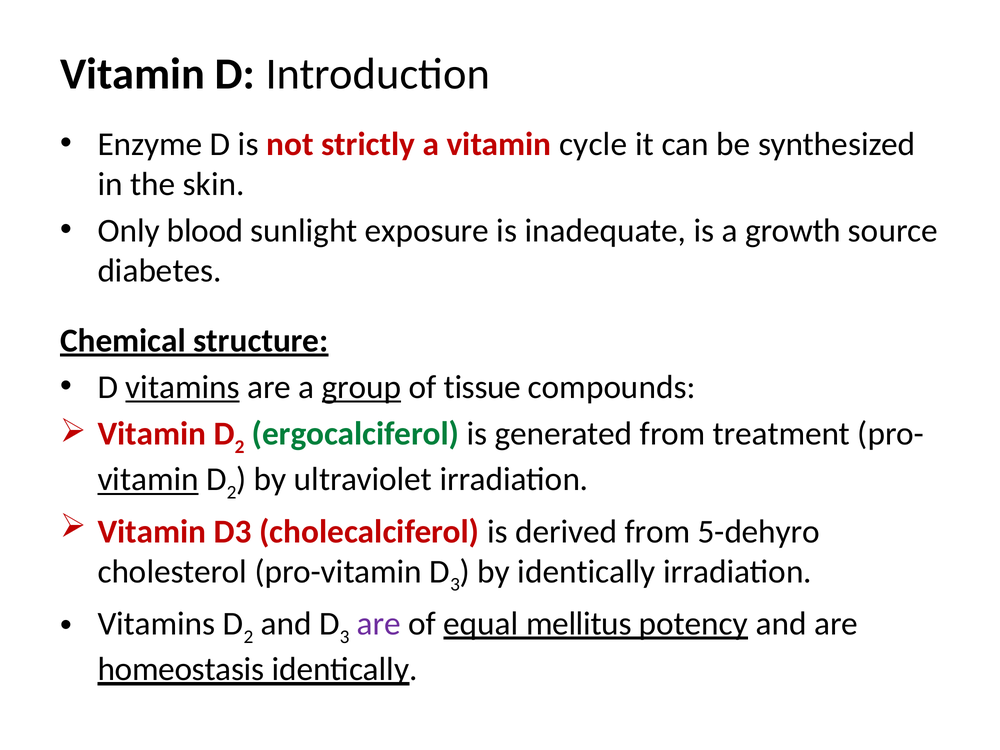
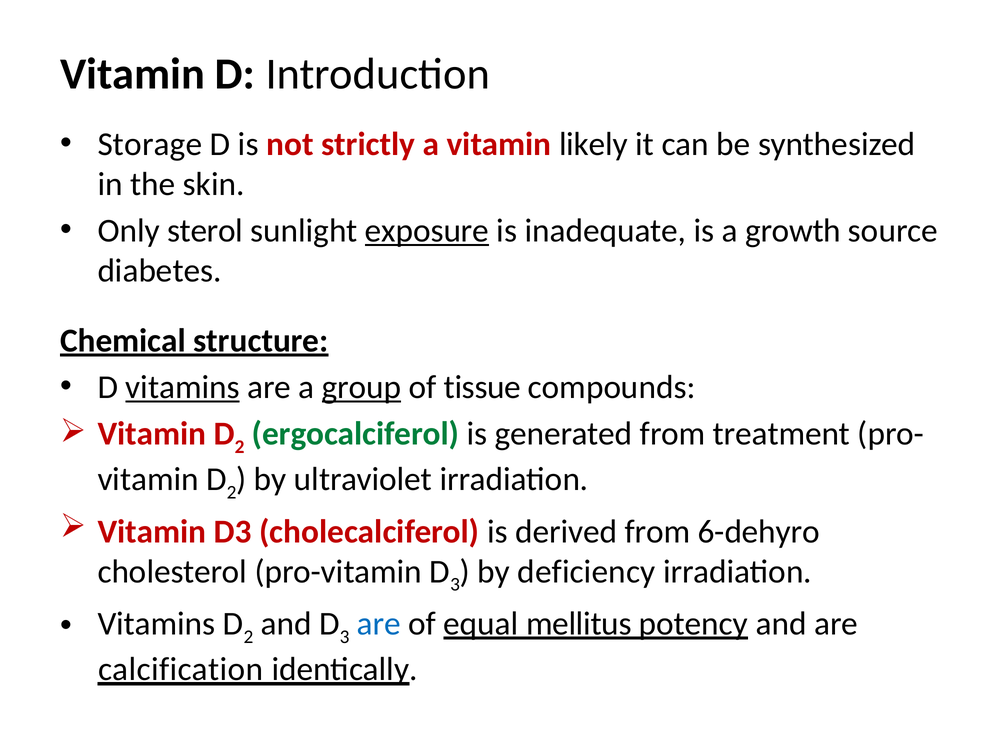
Enzyme: Enzyme -> Storage
cycle: cycle -> likely
blood: blood -> sterol
exposure underline: none -> present
vitamin at (148, 479) underline: present -> none
5-dehyro: 5-dehyro -> 6-dehyro
by identically: identically -> deficiency
are at (379, 624) colour: purple -> blue
homeostasis: homeostasis -> calcification
